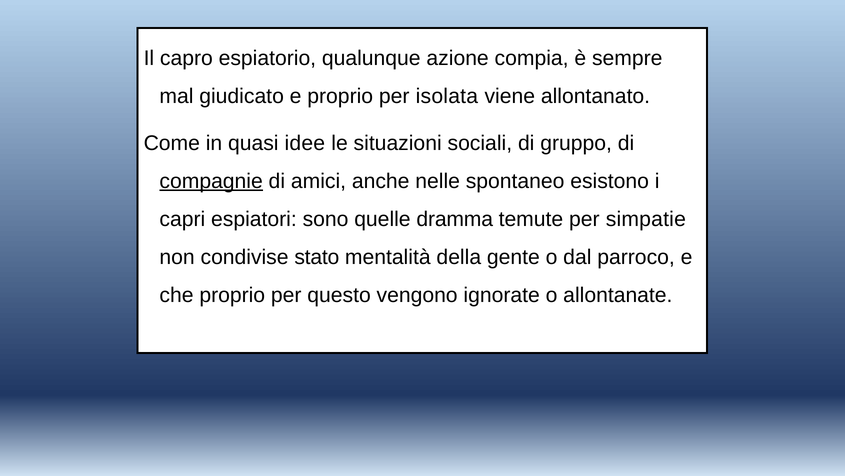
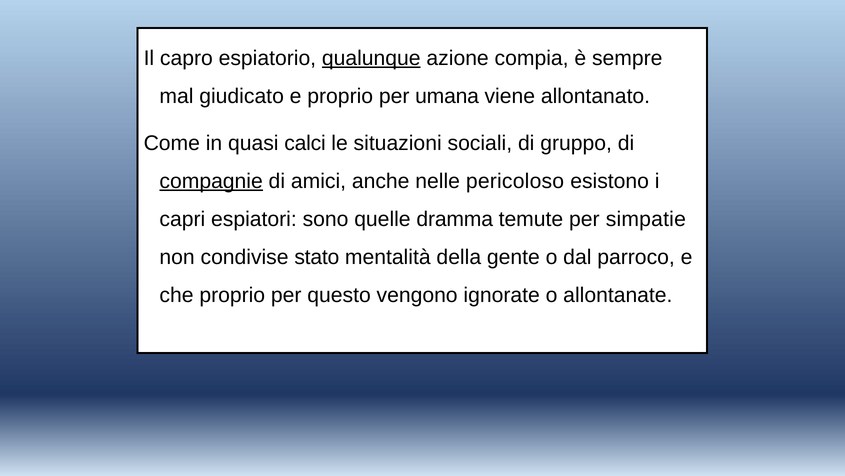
qualunque underline: none -> present
isolata: isolata -> umana
idee: idee -> calci
spontaneo: spontaneo -> pericoloso
